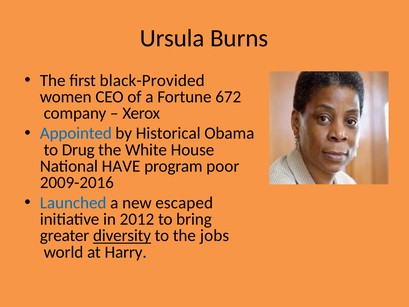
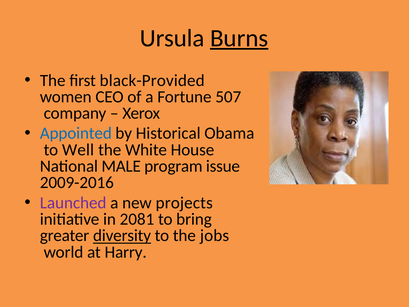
Burns underline: none -> present
672: 672 -> 507
Drug: Drug -> Well
HAVE: HAVE -> MALE
poor: poor -> issue
Launched colour: blue -> purple
escaped: escaped -> projects
2012: 2012 -> 2081
